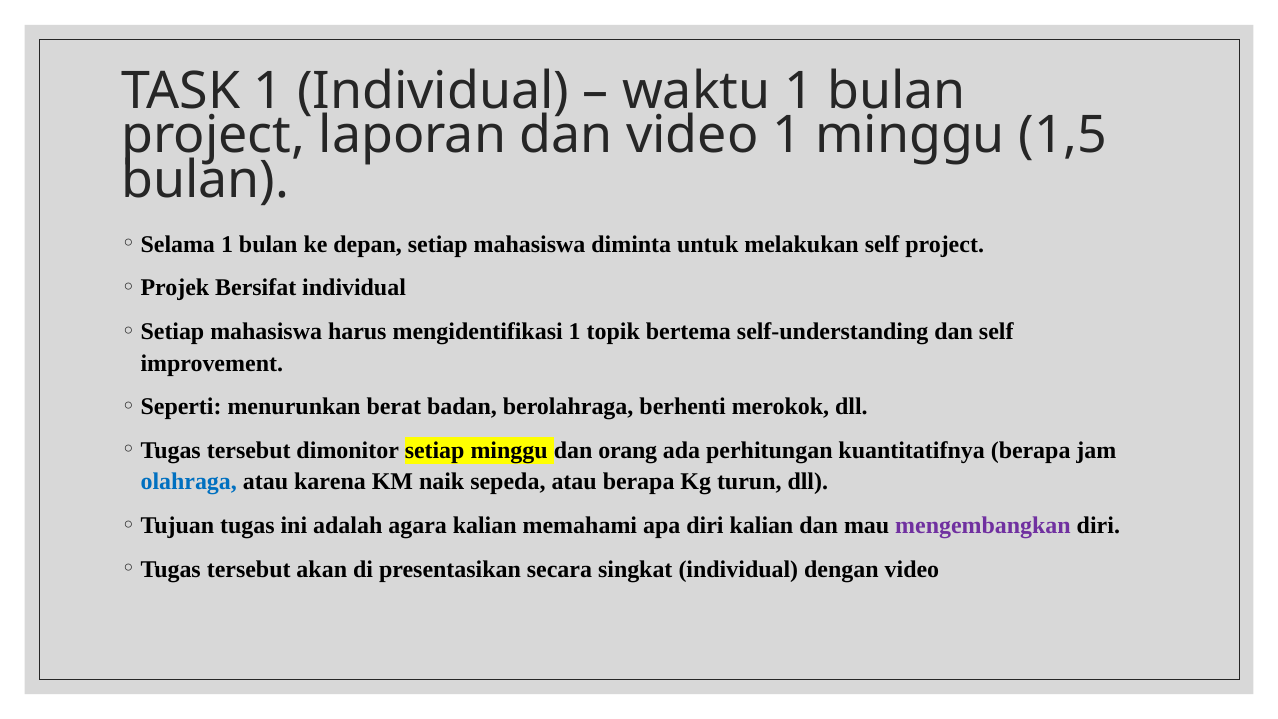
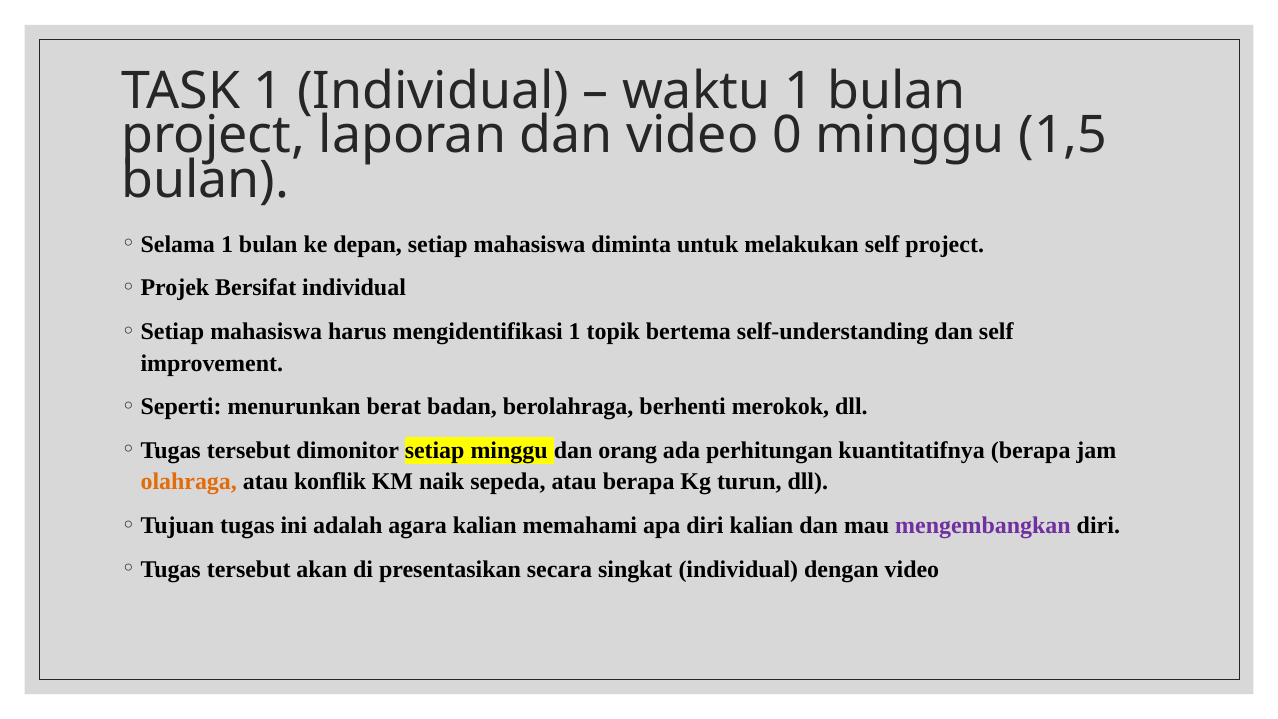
video 1: 1 -> 0
olahraga colour: blue -> orange
karena: karena -> konflik
